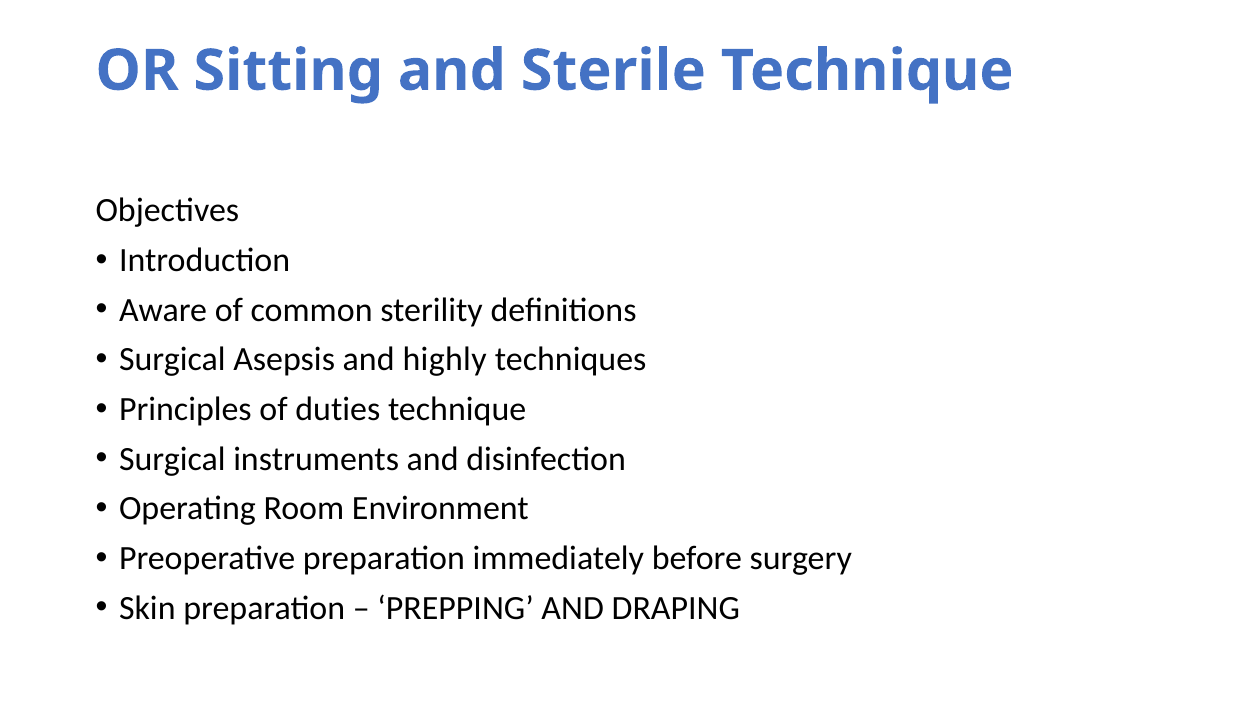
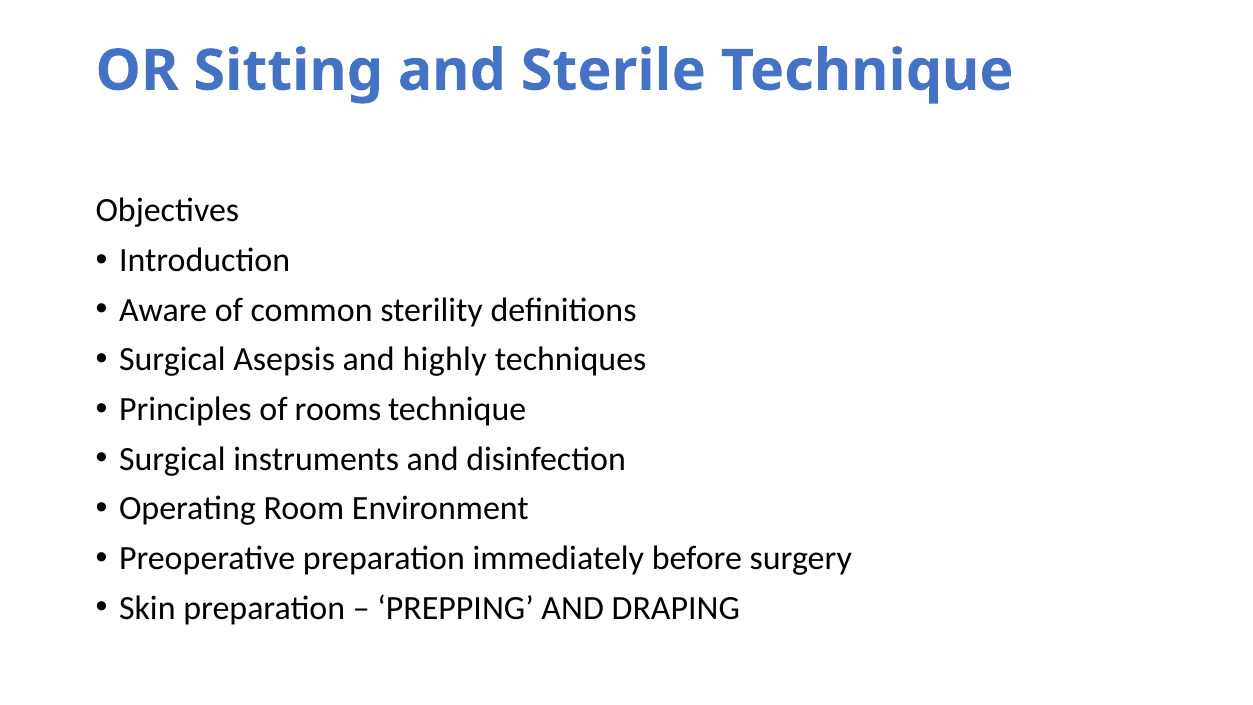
duties: duties -> rooms
